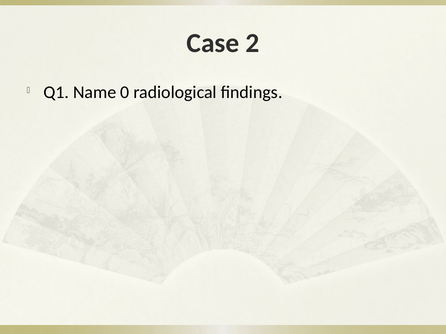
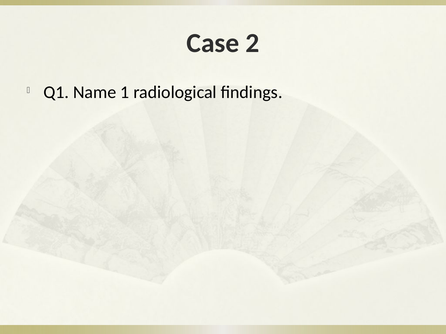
0: 0 -> 1
